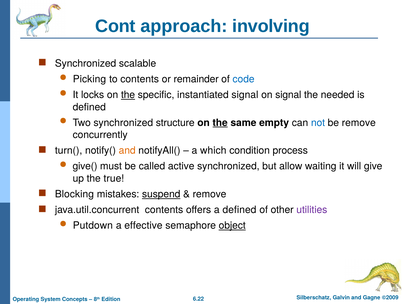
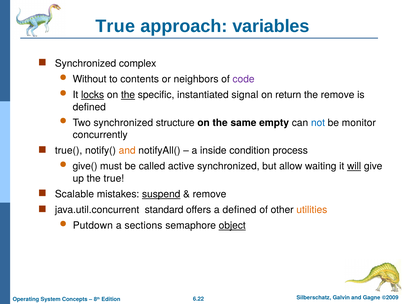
Cont at (115, 26): Cont -> True
involving: involving -> variables
scalable: scalable -> complex
Picking: Picking -> Without
remainder: remainder -> neighbors
code colour: blue -> purple
locks underline: none -> present
on signal: signal -> return
the needed: needed -> remove
the at (220, 123) underline: present -> none
be remove: remove -> monitor
turn(: turn( -> true(
which: which -> inside
will underline: none -> present
Blocking: Blocking -> Scalable
java.util.concurrent contents: contents -> standard
utilities colour: purple -> orange
effective: effective -> sections
